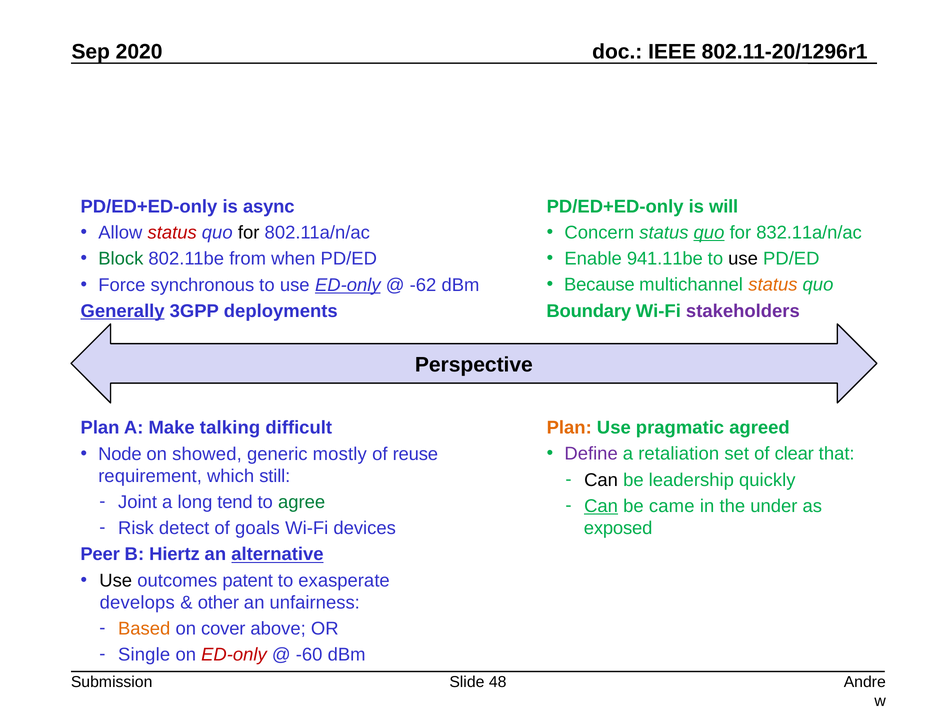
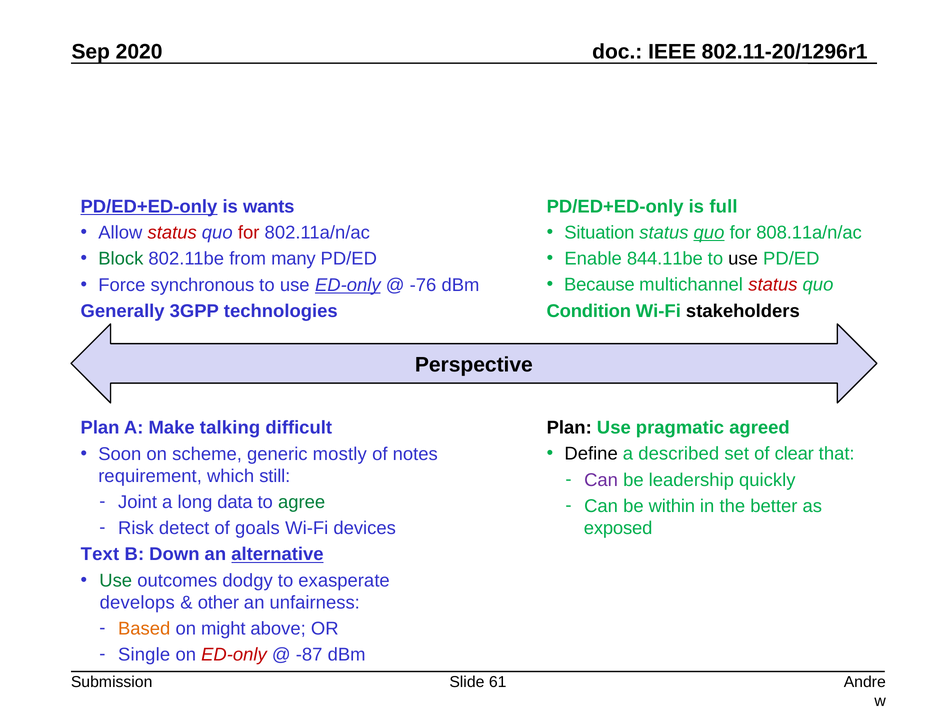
will: will -> full
PD/ED+ED-only at (149, 207) underline: none -> present
async: async -> wants
for at (249, 233) colour: black -> red
Concern: Concern -> Situation
832.11a/n/ac: 832.11a/n/ac -> 808.11a/n/ac
when: when -> many
941.11be: 941.11be -> 844.11be
status at (773, 285) colour: orange -> red
-62: -62 -> -76
Generally underline: present -> none
deployments: deployments -> technologies
Boundary: Boundary -> Condition
stakeholders colour: purple -> black
Plan at (569, 428) colour: orange -> black
Node: Node -> Soon
showed: showed -> scheme
reuse: reuse -> notes
Define colour: purple -> black
retaliation: retaliation -> described
Can at (601, 480) colour: black -> purple
tend: tend -> data
Can at (601, 506) underline: present -> none
came: came -> within
under: under -> better
Peer: Peer -> Text
Hiertz: Hiertz -> Down
Use at (116, 580) colour: black -> green
patent: patent -> dodgy
cover: cover -> might
-60: -60 -> -87
48: 48 -> 61
